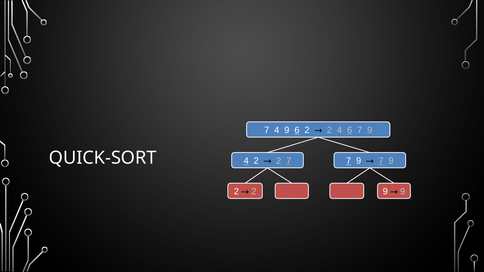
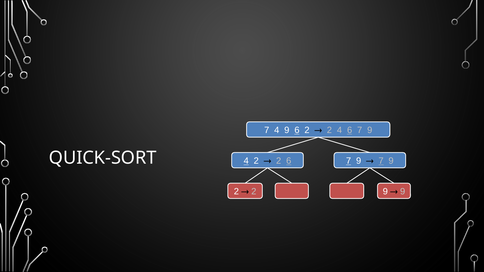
2 7: 7 -> 6
